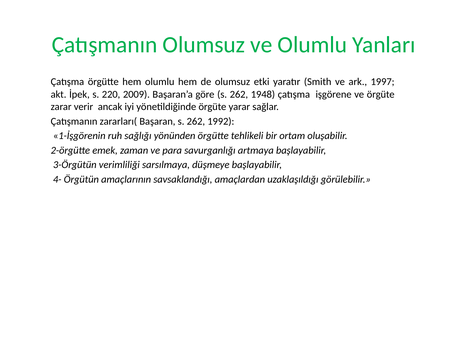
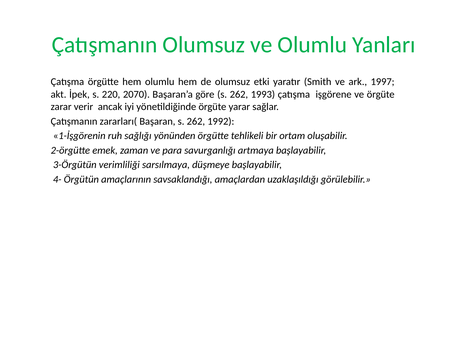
2009: 2009 -> 2070
1948: 1948 -> 1993
